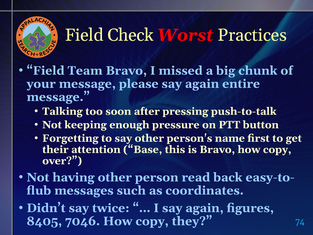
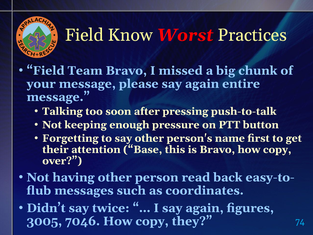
Check: Check -> Know
8405: 8405 -> 3005
